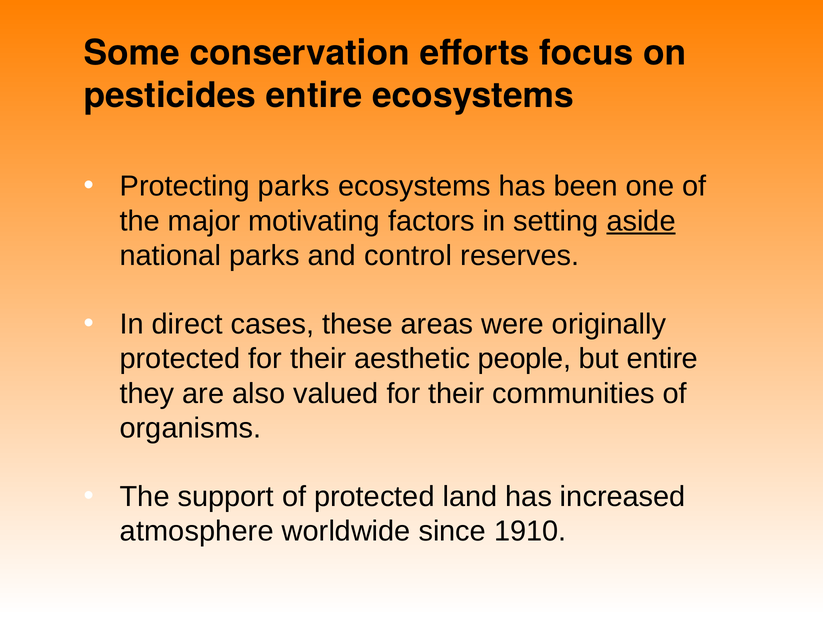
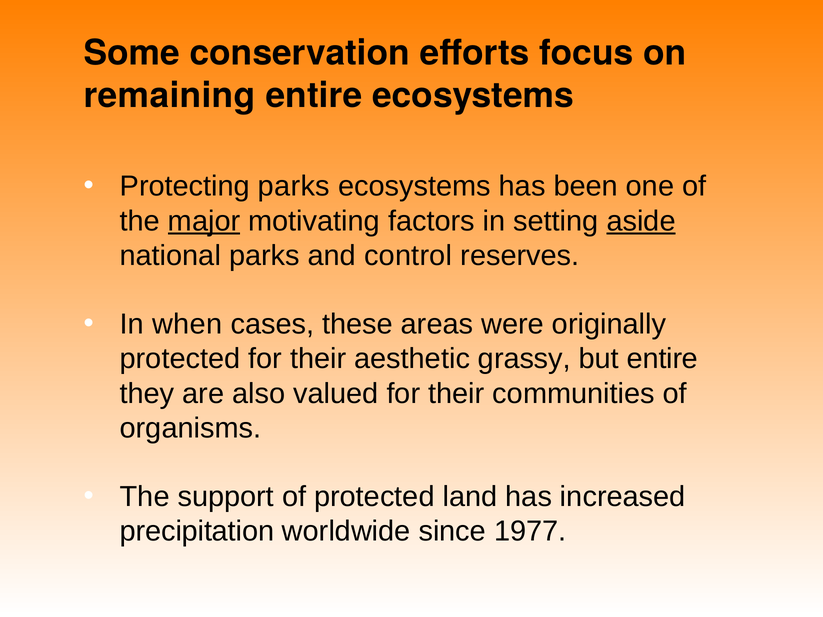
pesticides: pesticides -> remaining
major underline: none -> present
direct: direct -> when
people: people -> grassy
atmosphere: atmosphere -> precipitation
1910: 1910 -> 1977
